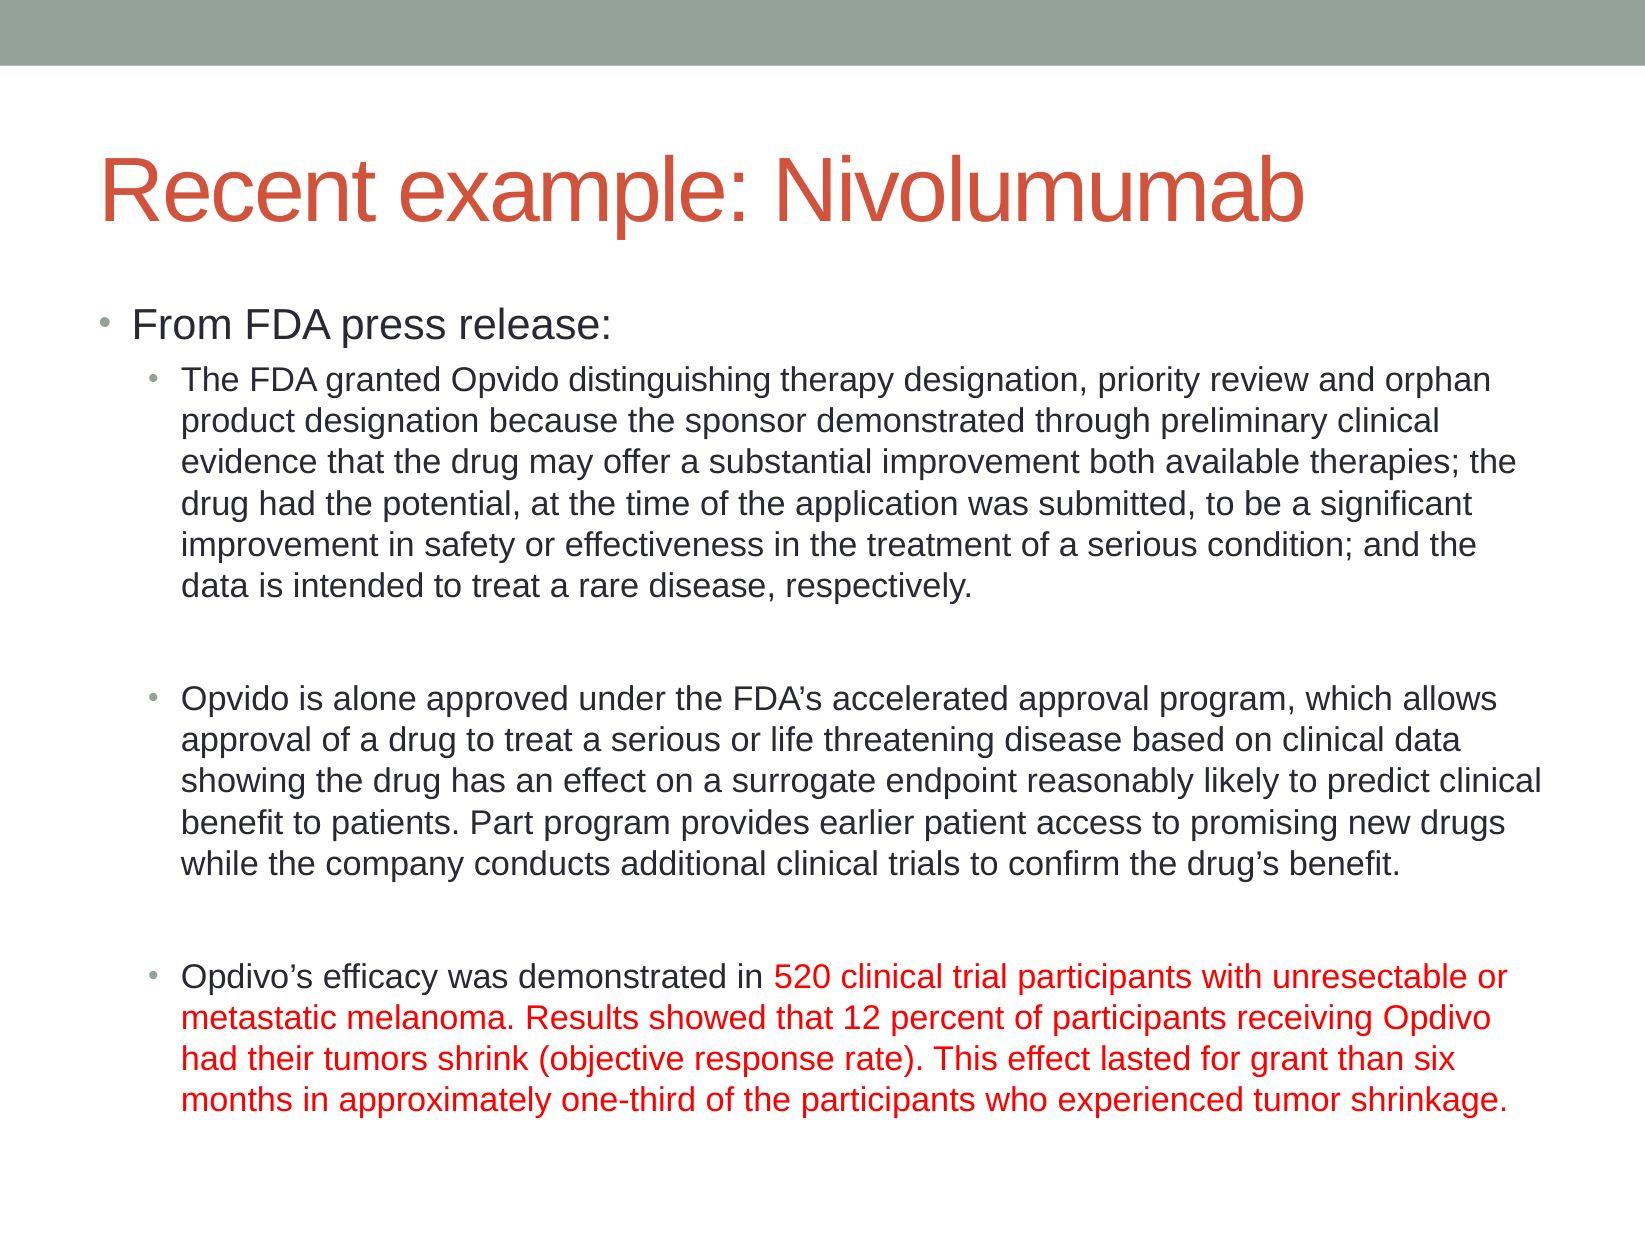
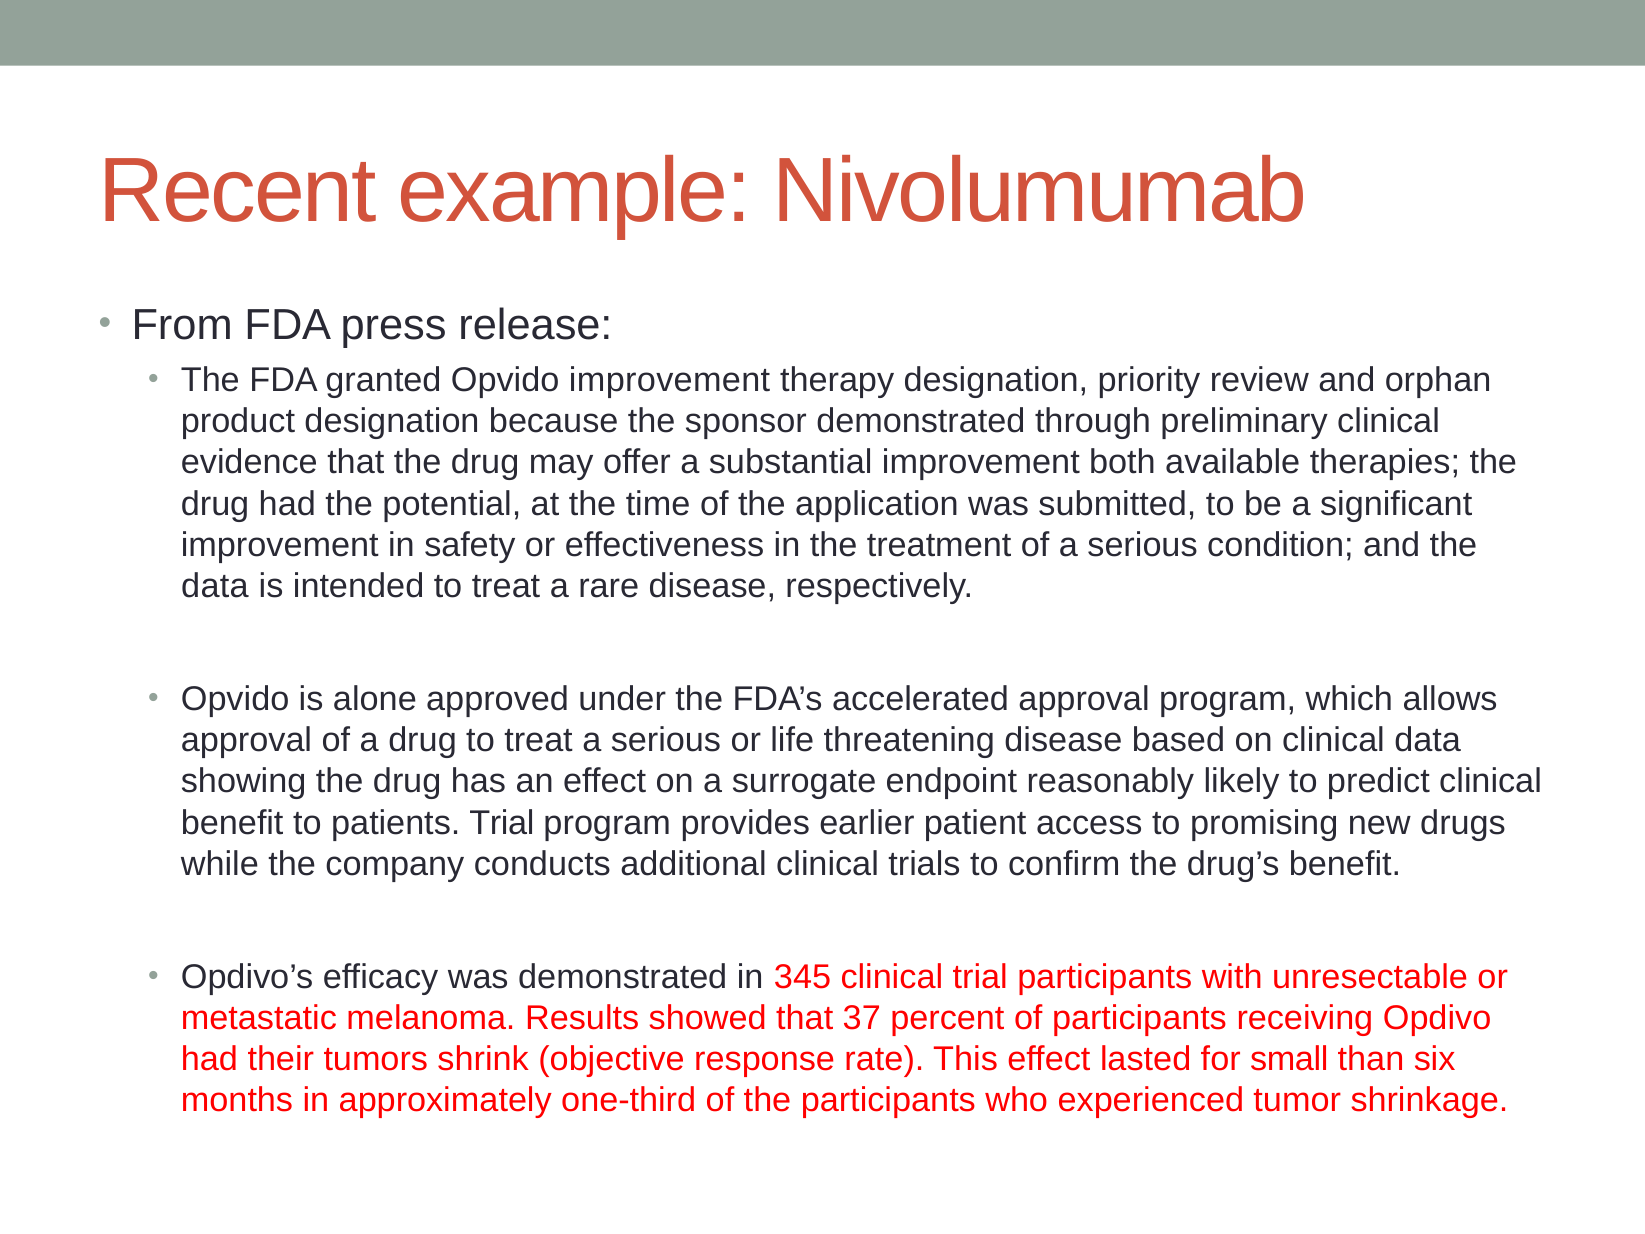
Opvido distinguishing: distinguishing -> improvement
patients Part: Part -> Trial
520: 520 -> 345
12: 12 -> 37
grant: grant -> small
